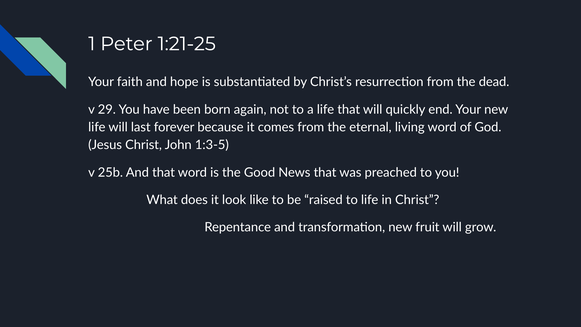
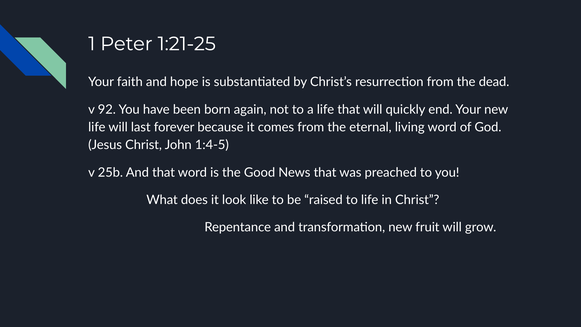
29: 29 -> 92
1:3-5: 1:3-5 -> 1:4-5
